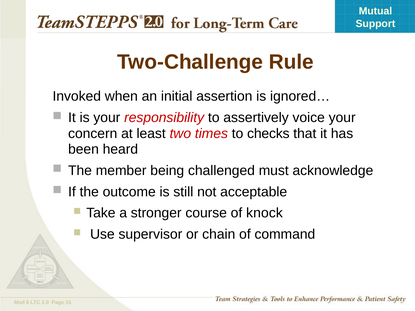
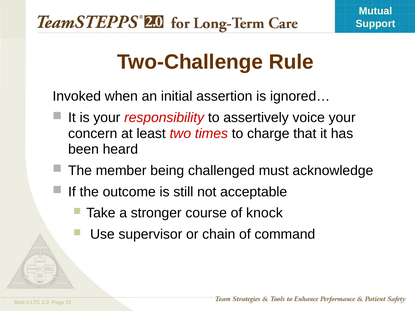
checks: checks -> charge
